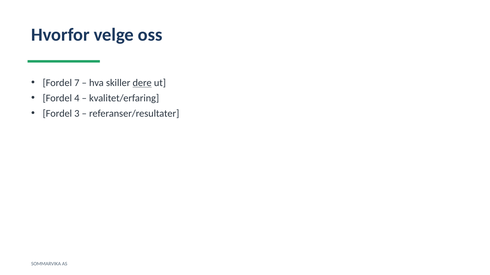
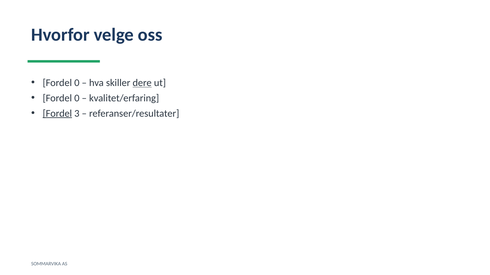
7 at (77, 83): 7 -> 0
4 at (77, 98): 4 -> 0
Fordel at (57, 114) underline: none -> present
